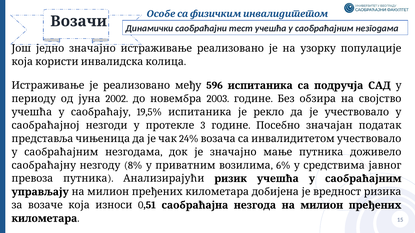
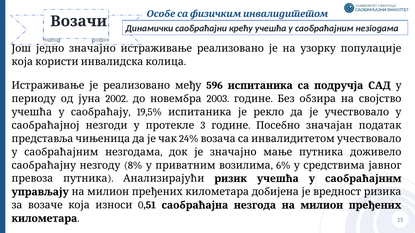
тест: тест -> крећу
